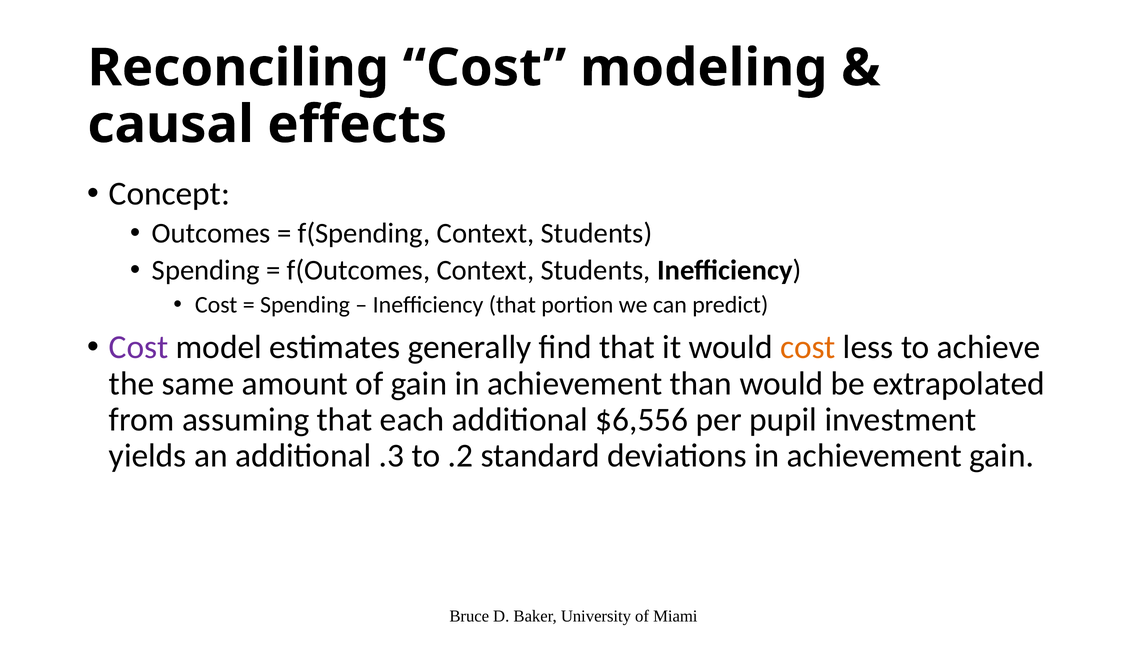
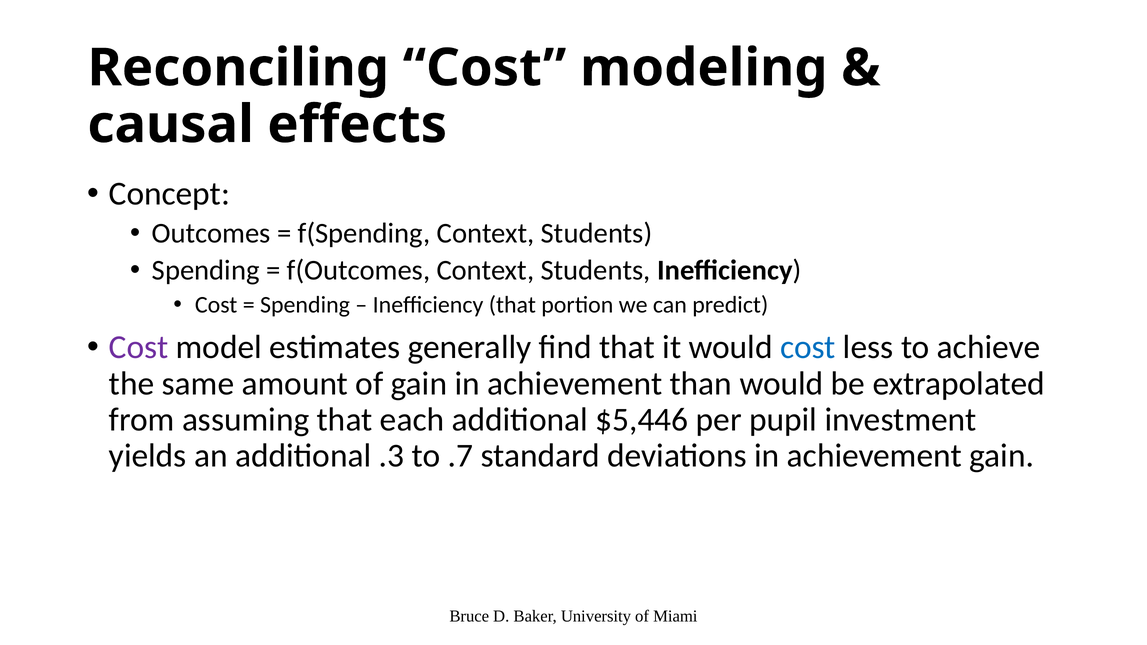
cost at (808, 348) colour: orange -> blue
$6,556: $6,556 -> $5,446
.2: .2 -> .7
